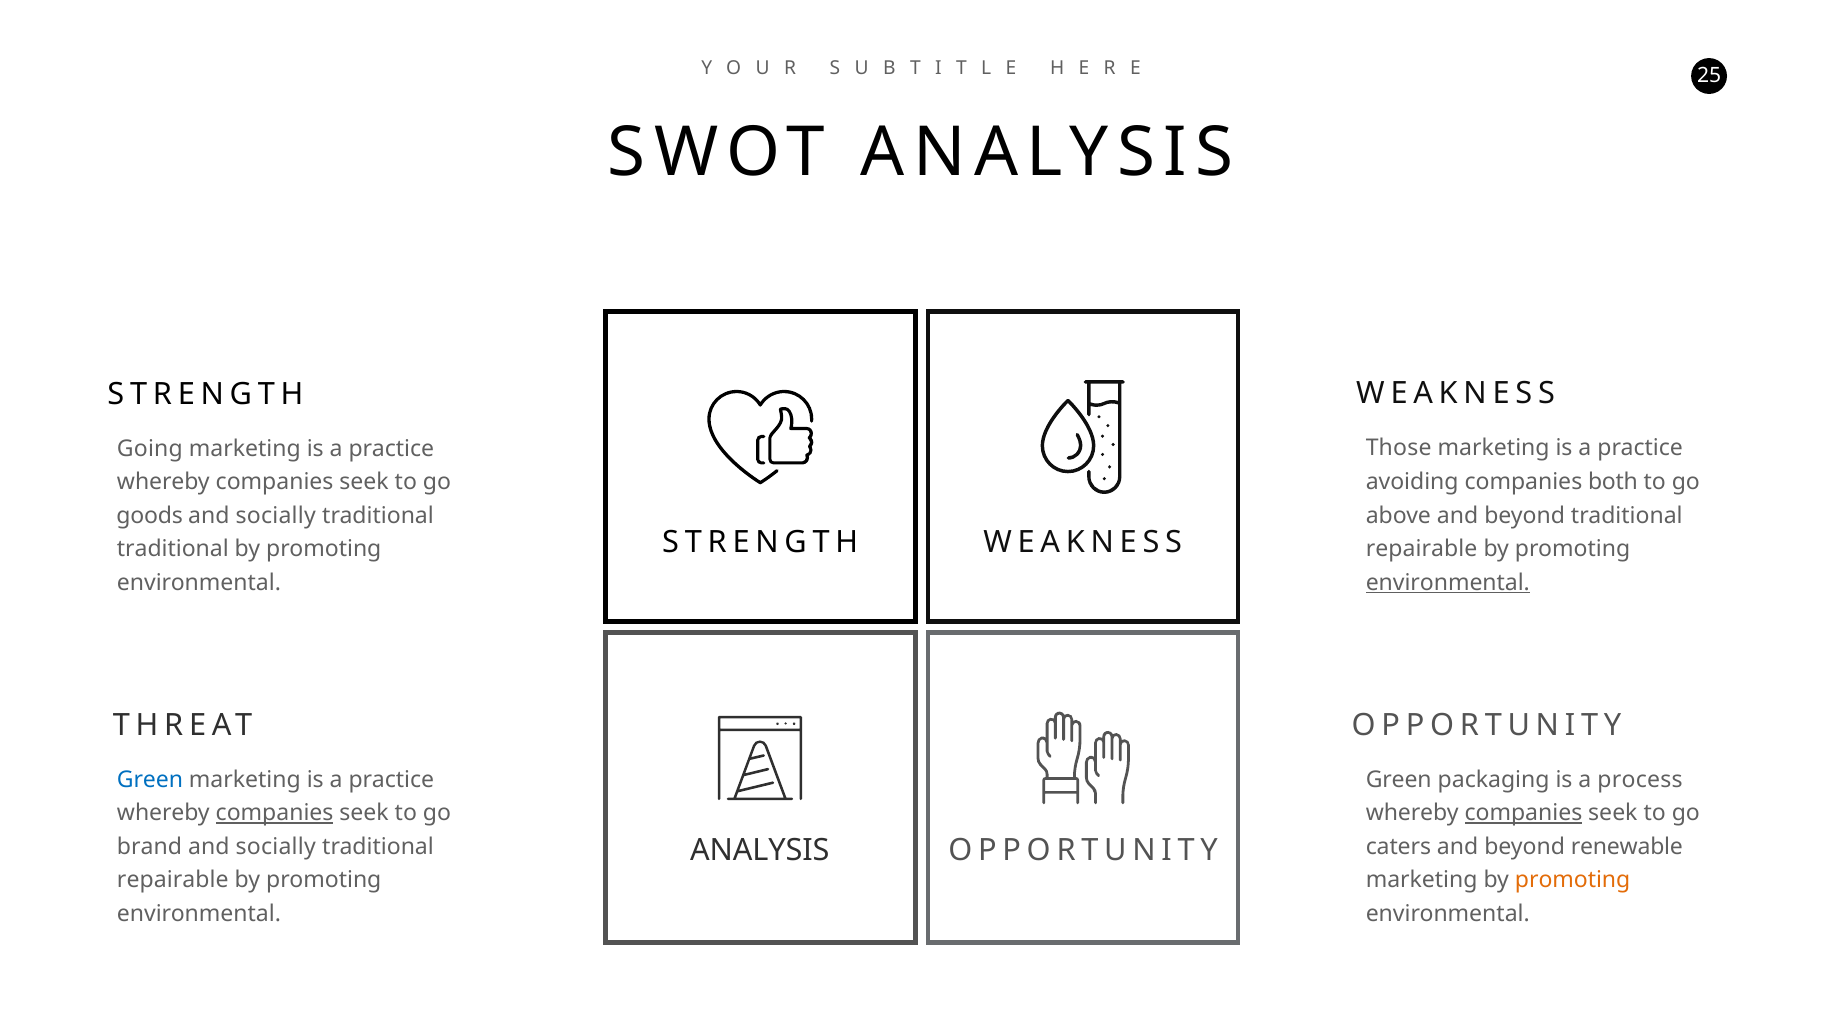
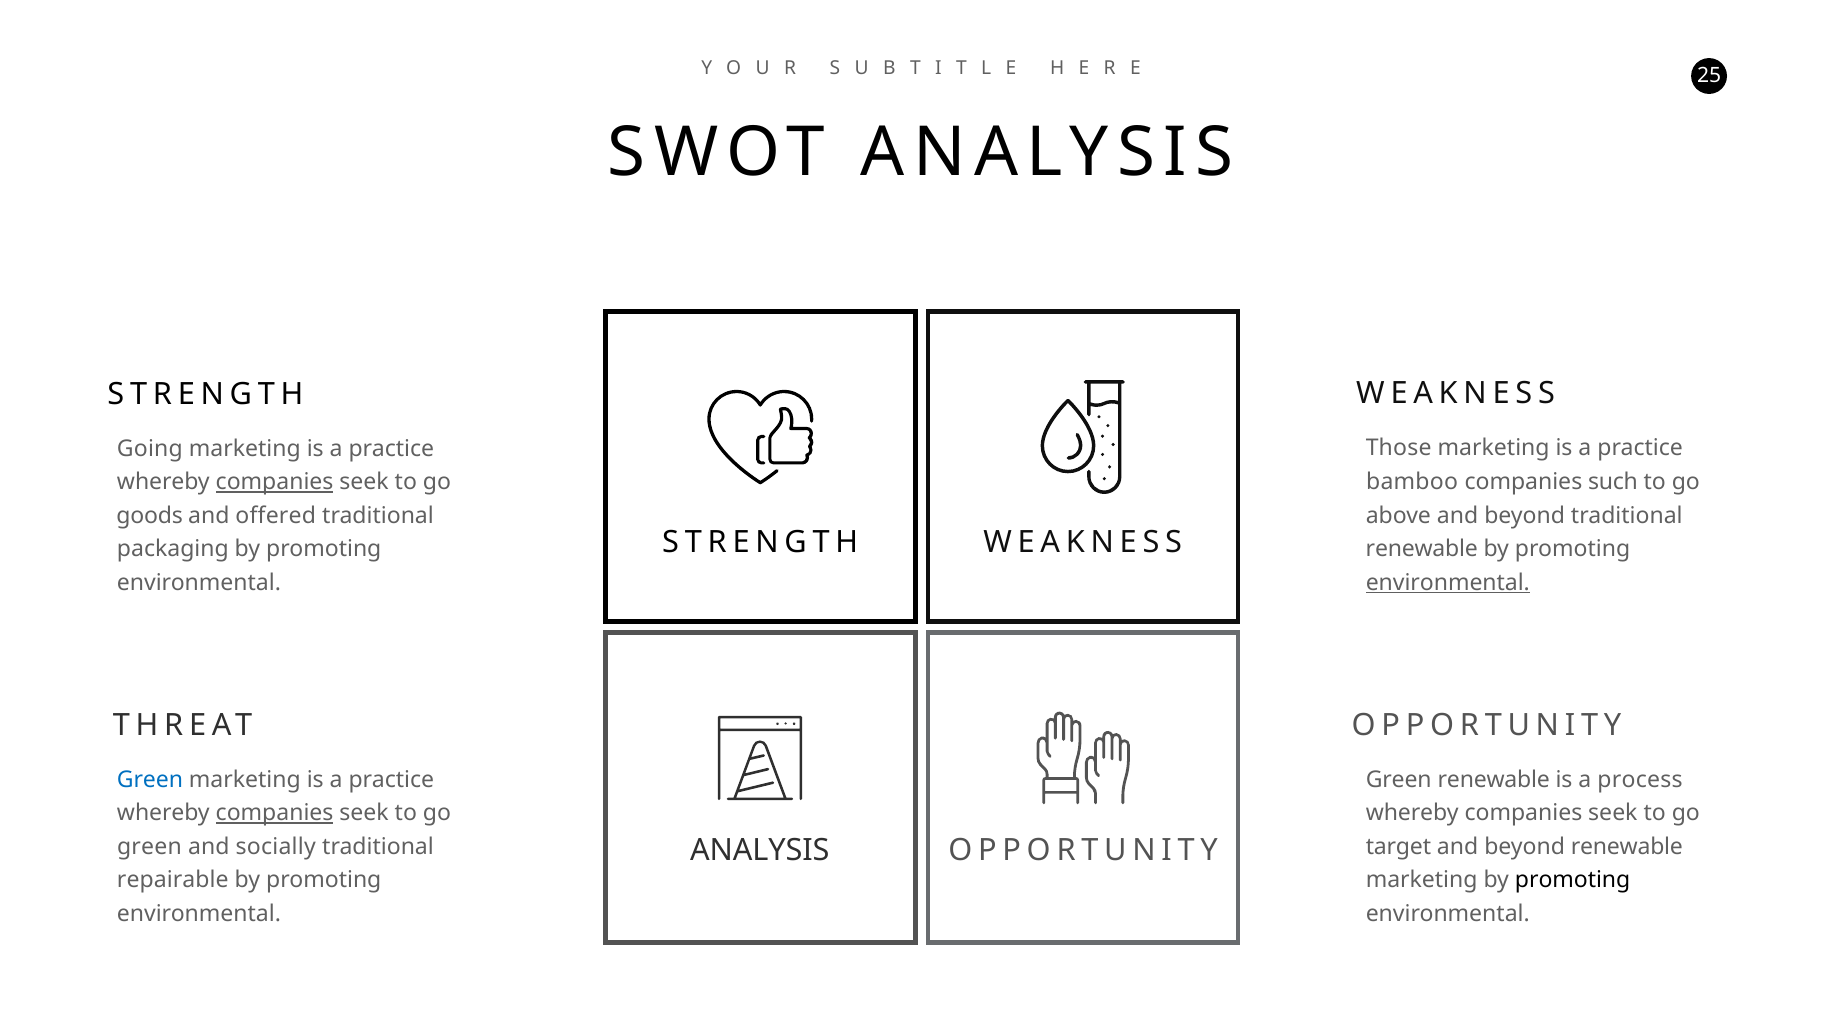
avoiding: avoiding -> bamboo
both: both -> such
companies at (275, 482) underline: none -> present
socially at (276, 516): socially -> offered
repairable at (1422, 549): repairable -> renewable
traditional at (173, 549): traditional -> packaging
Green packaging: packaging -> renewable
companies at (1523, 813) underline: present -> none
brand at (150, 847): brand -> green
caters: caters -> target
promoting at (1573, 881) colour: orange -> black
